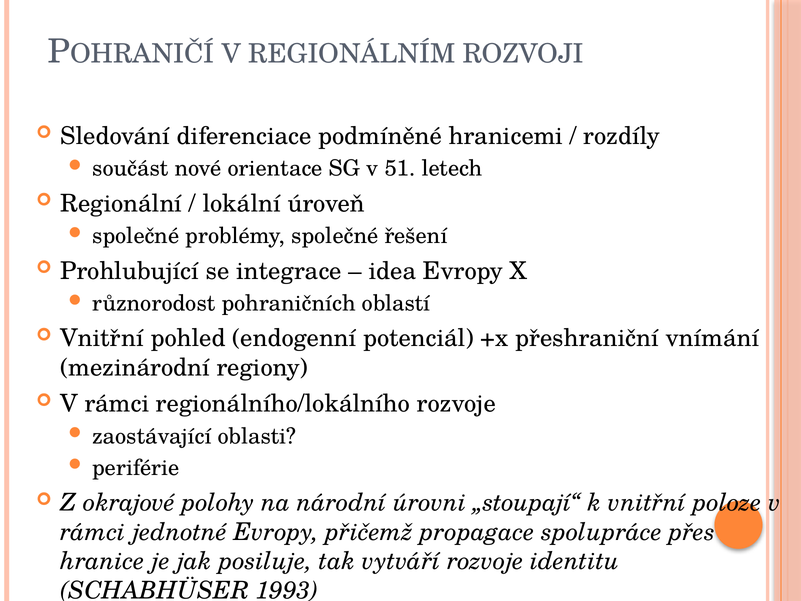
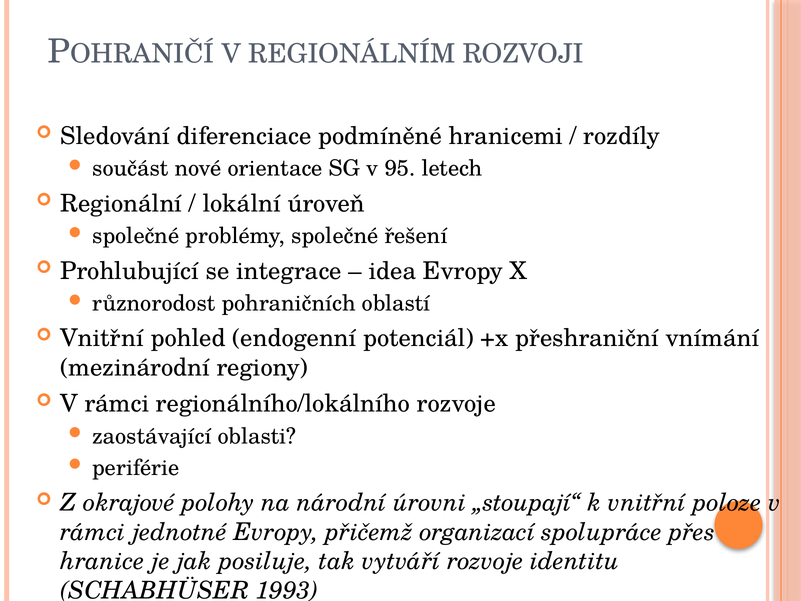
51: 51 -> 95
propagace: propagace -> organizací
